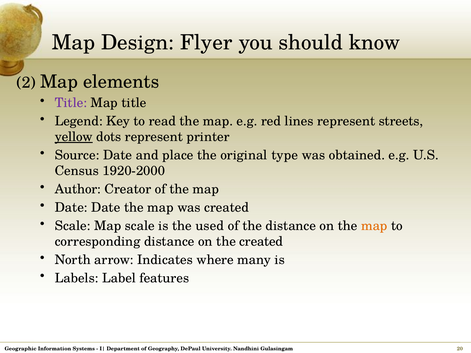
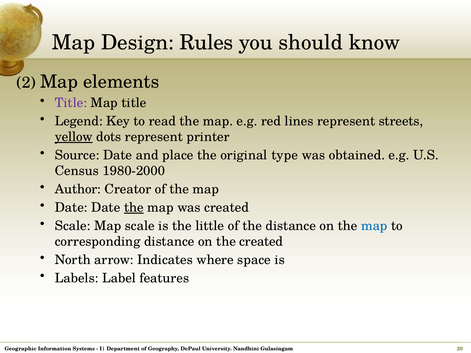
Flyer: Flyer -> Rules
1920-2000: 1920-2000 -> 1980-2000
the at (134, 208) underline: none -> present
used: used -> little
map at (374, 226) colour: orange -> blue
many: many -> space
